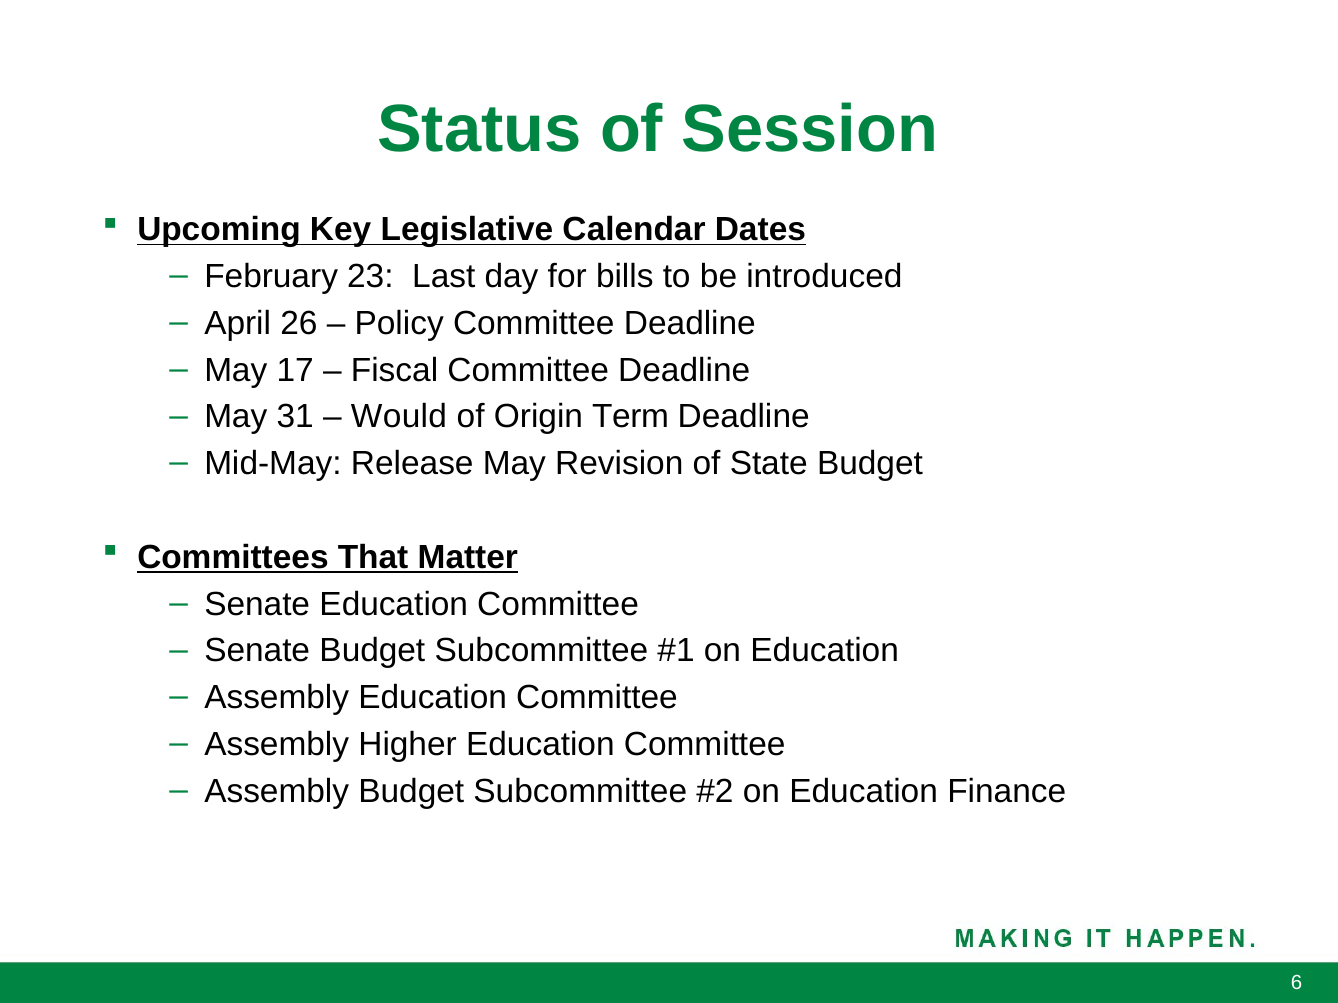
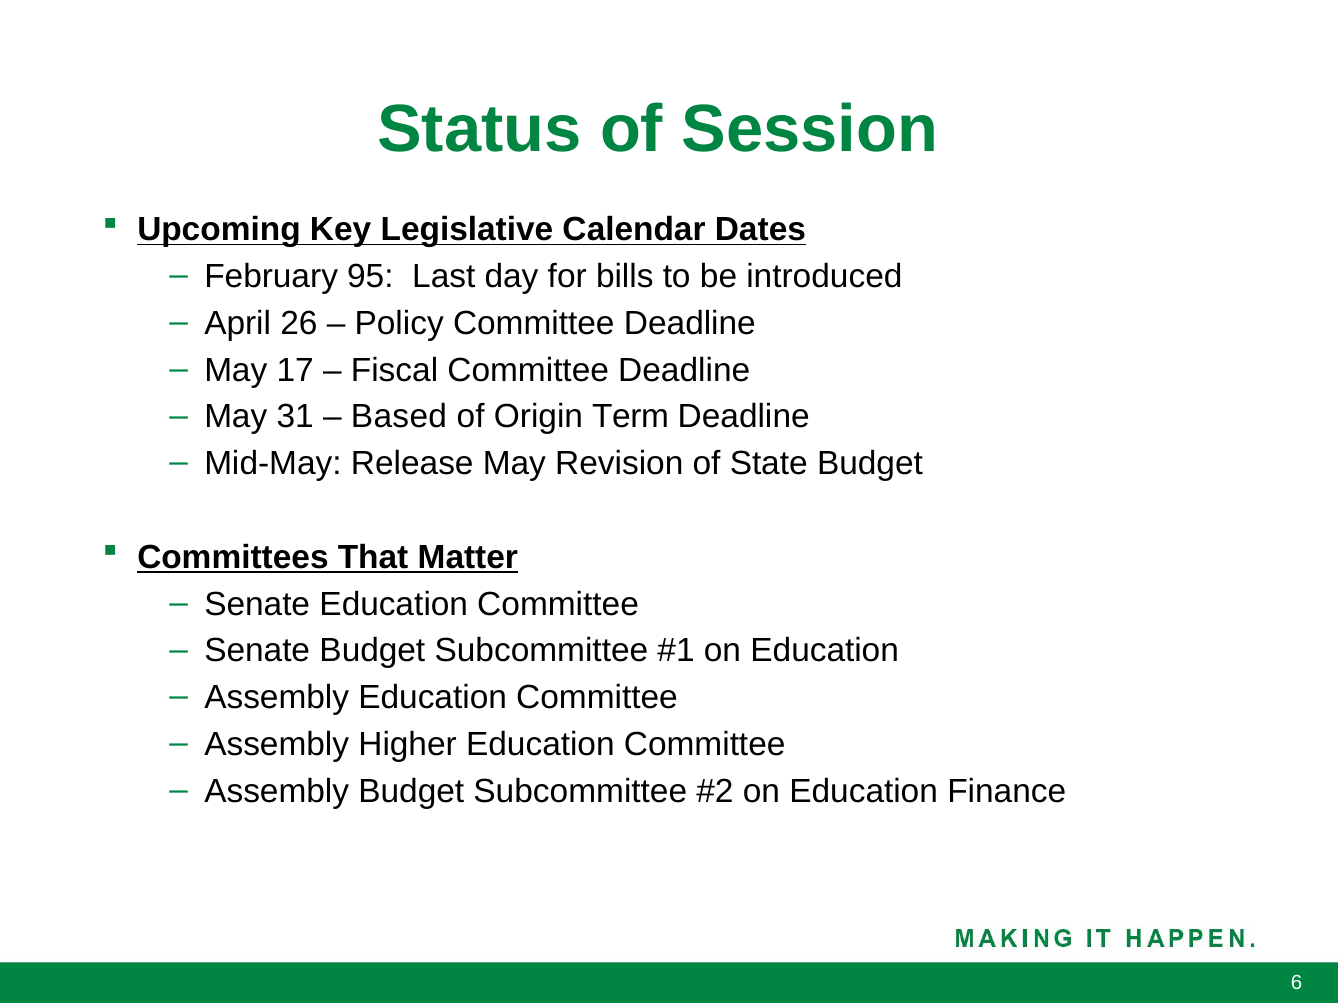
23: 23 -> 95
Would: Would -> Based
